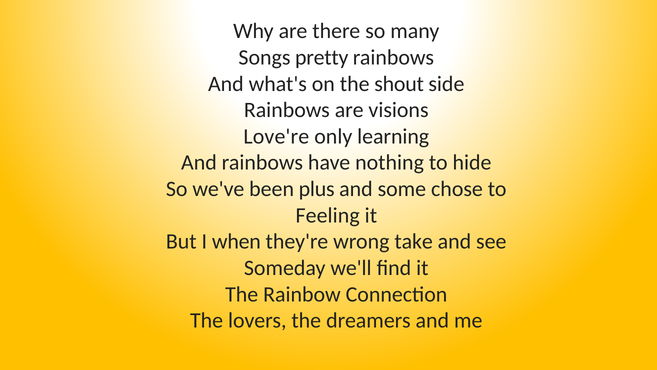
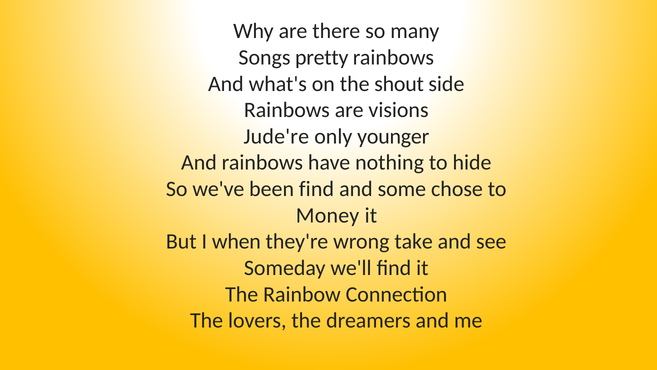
Love're: Love're -> Jude're
learning: learning -> younger
been plus: plus -> find
Feeling: Feeling -> Money
